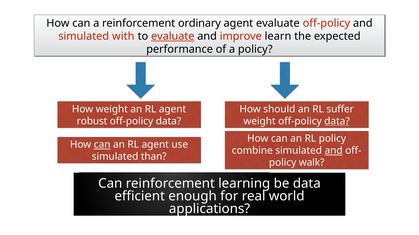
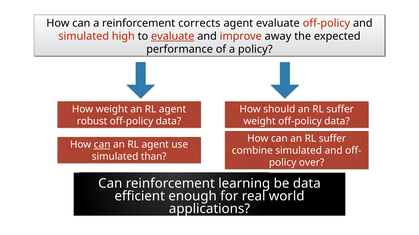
ordinary: ordinary -> corrects
with: with -> high
learn: learn -> away
data at (337, 122) underline: present -> none
can an RL policy: policy -> suffer
and at (334, 151) underline: present -> none
walk: walk -> over
